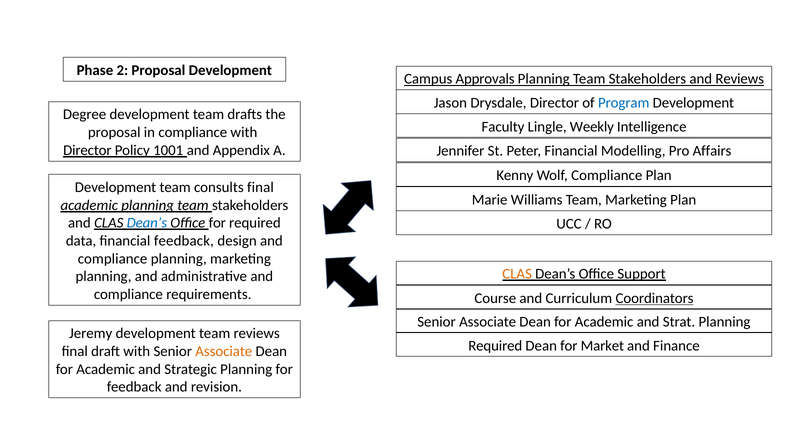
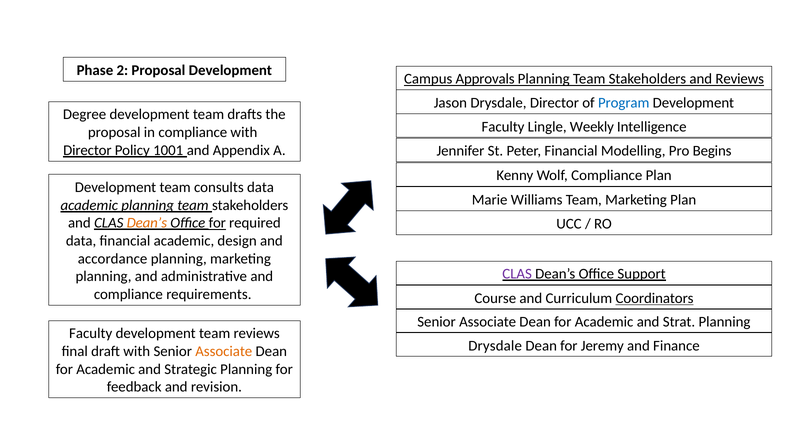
Affairs: Affairs -> Begins
consults final: final -> data
Dean’s at (147, 223) colour: blue -> orange
for at (217, 223) underline: none -> present
financial feedback: feedback -> academic
compliance at (113, 259): compliance -> accordance
CLAS at (517, 274) colour: orange -> purple
Jeremy at (91, 334): Jeremy -> Faculty
Required at (495, 346): Required -> Drysdale
Market: Market -> Jeremy
